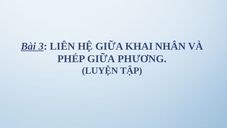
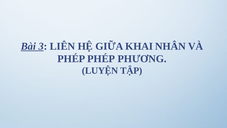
PHÉP GIỮA: GIỮA -> PHÉP
